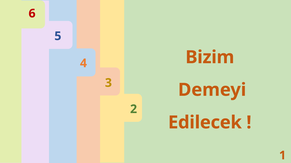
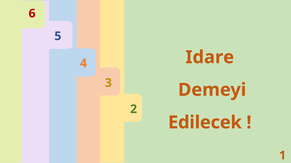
Bizim: Bizim -> Idare
